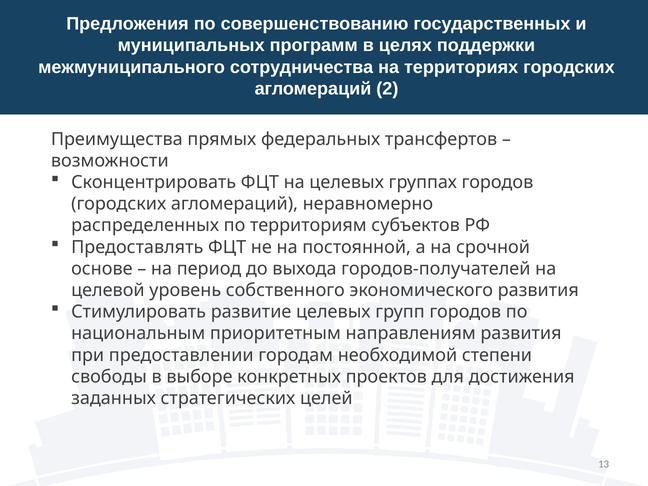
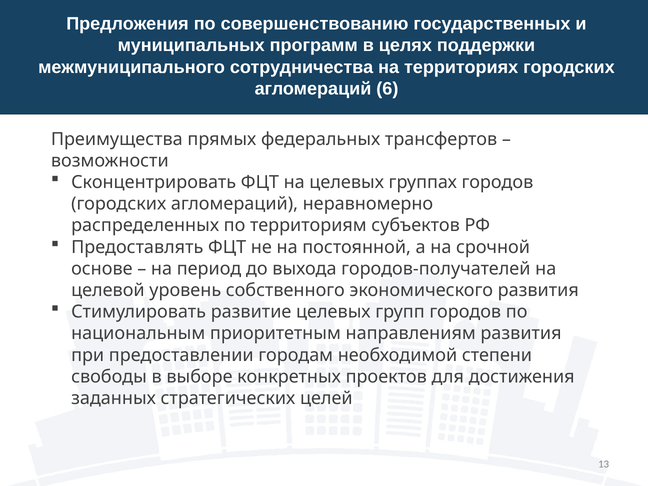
2: 2 -> 6
